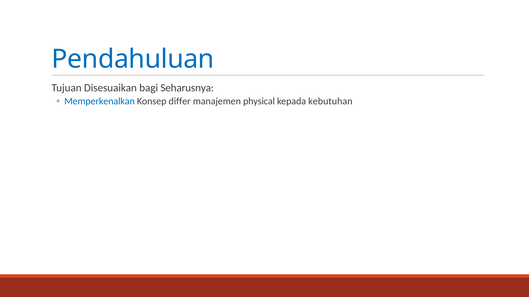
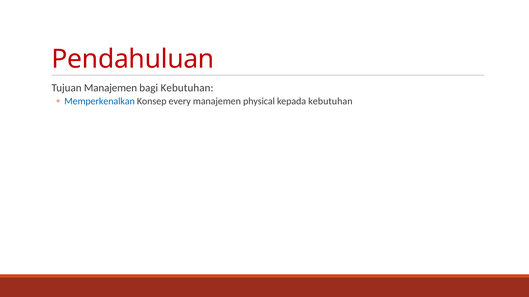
Pendahuluan colour: blue -> red
Tujuan Disesuaikan: Disesuaikan -> Manajemen
bagi Seharusnya: Seharusnya -> Kebutuhan
differ: differ -> every
